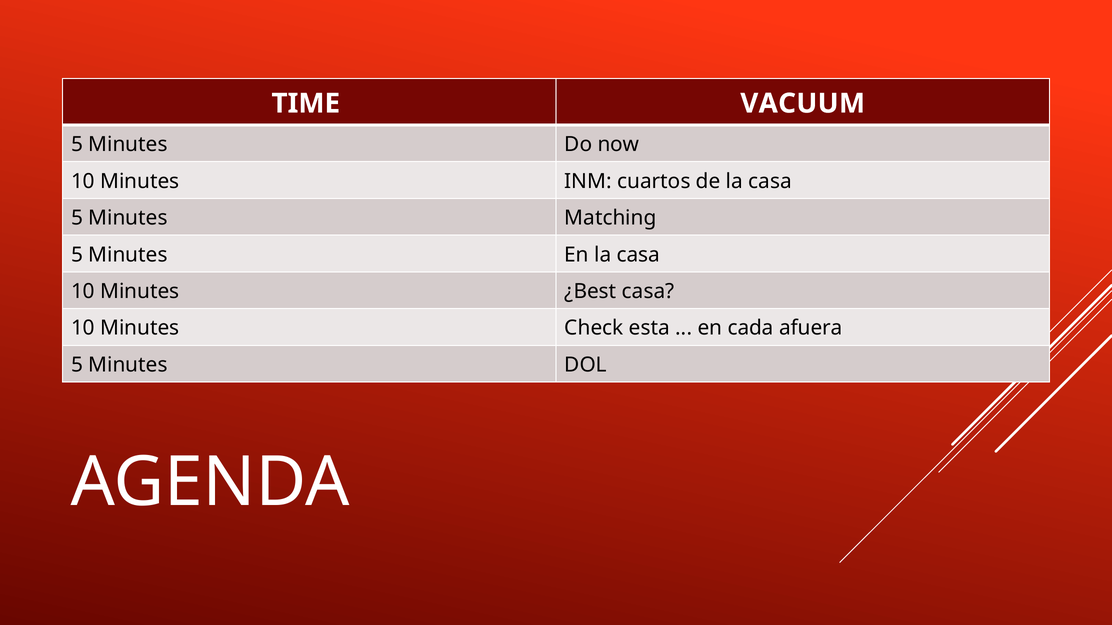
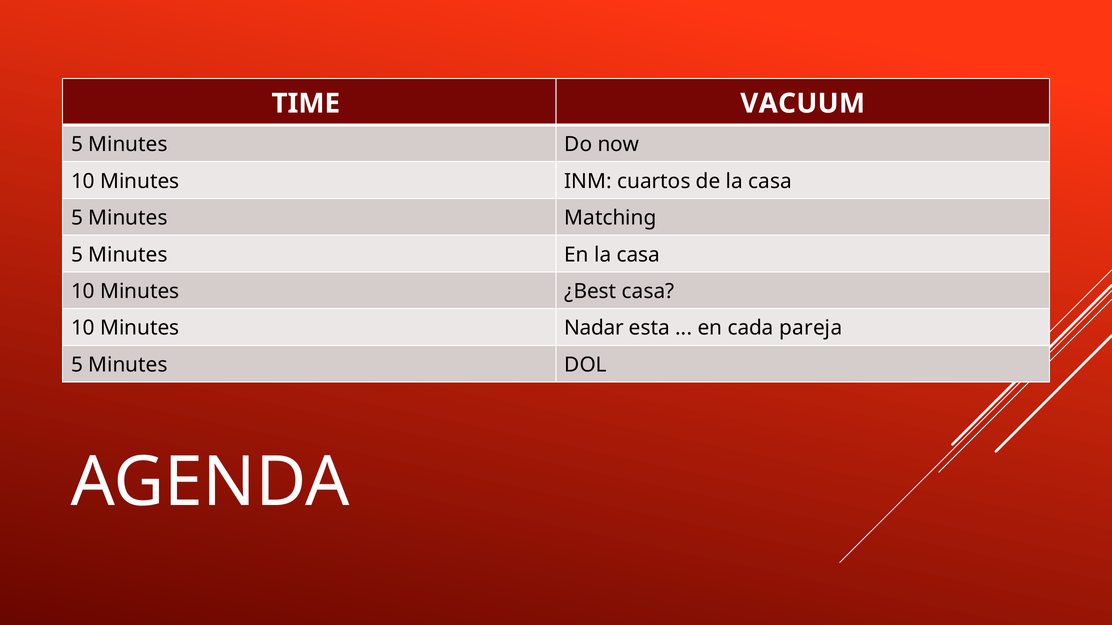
Check: Check -> Nadar
afuera: afuera -> pareja
